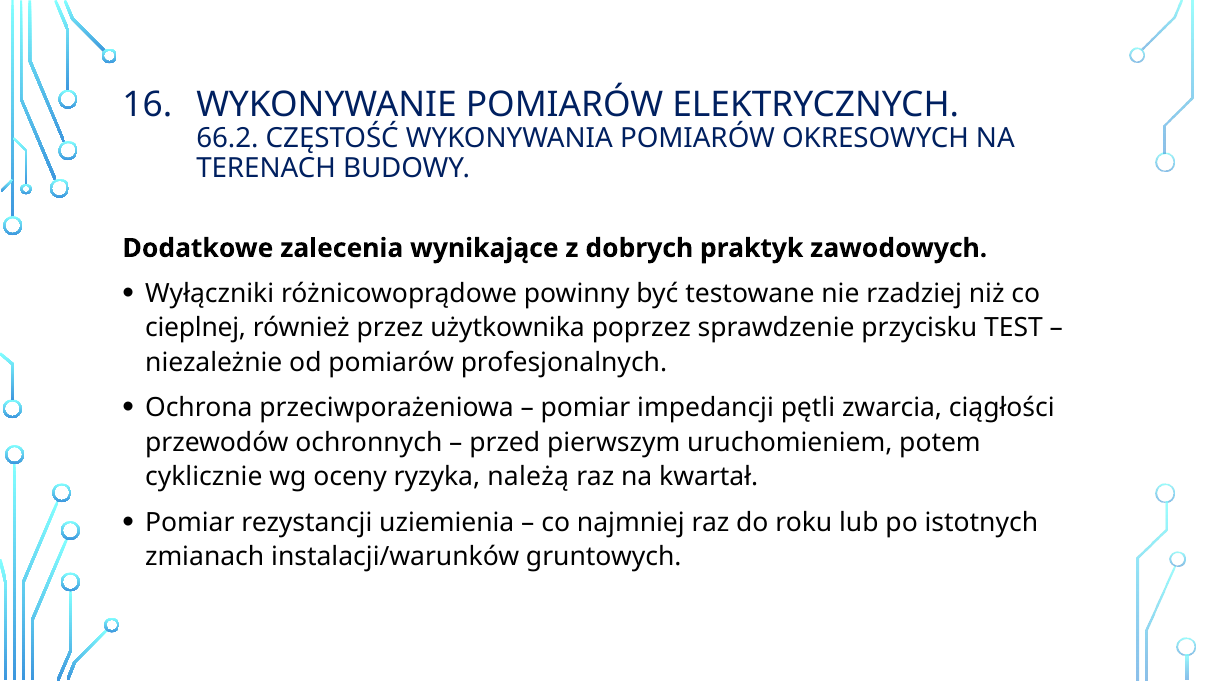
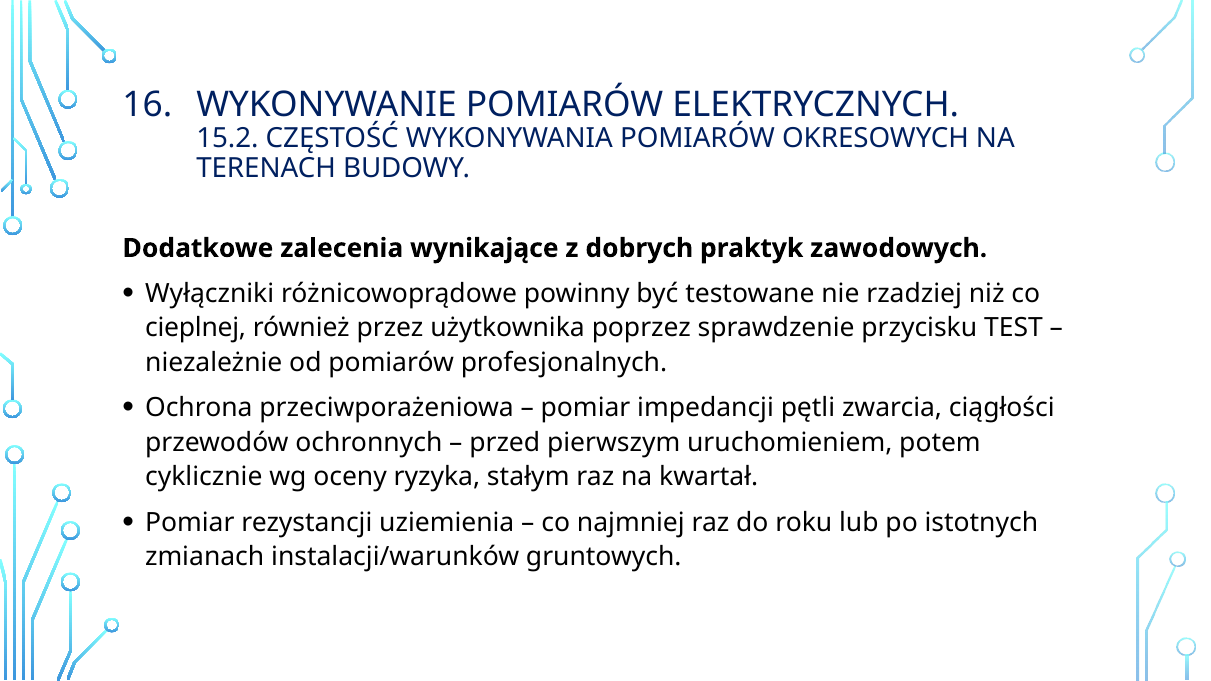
66.2: 66.2 -> 15.2
należą: należą -> stałym
